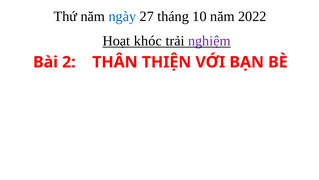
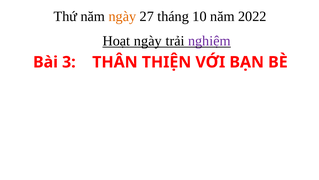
ngày at (122, 16) colour: blue -> orange
Hoạt khóc: khóc -> ngày
2: 2 -> 3
